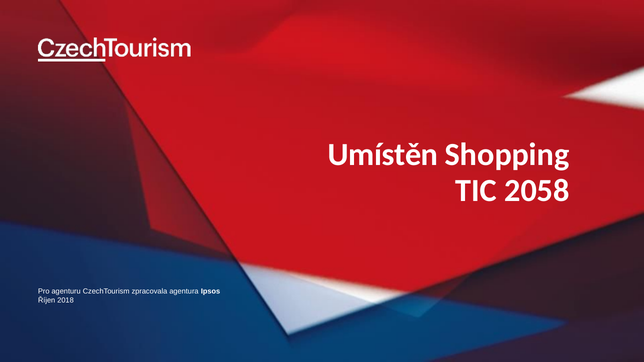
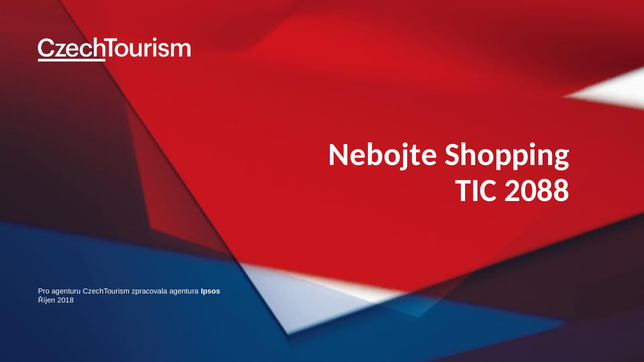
Umístěn: Umístěn -> Nebojte
2058: 2058 -> 2088
